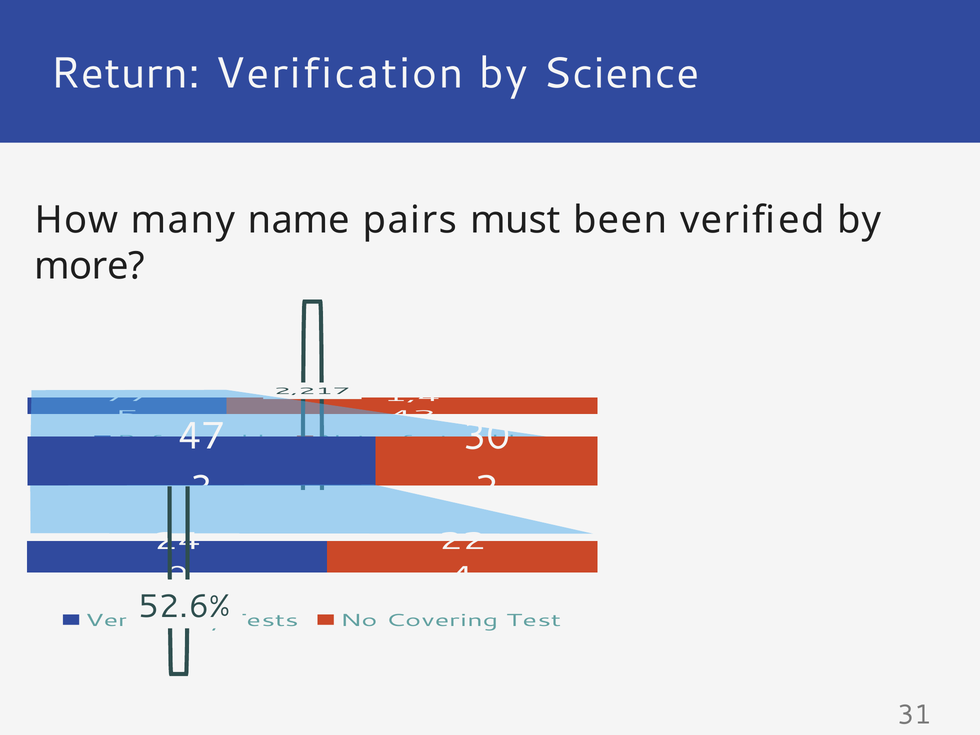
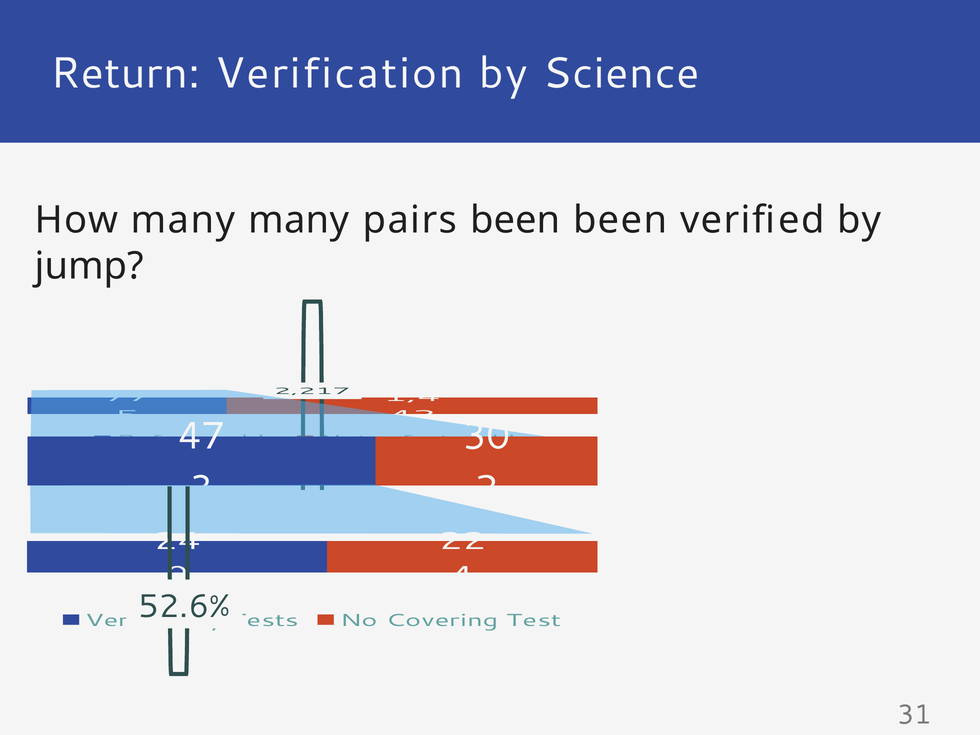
many name: name -> many
pairs must: must -> been
more: more -> jump
